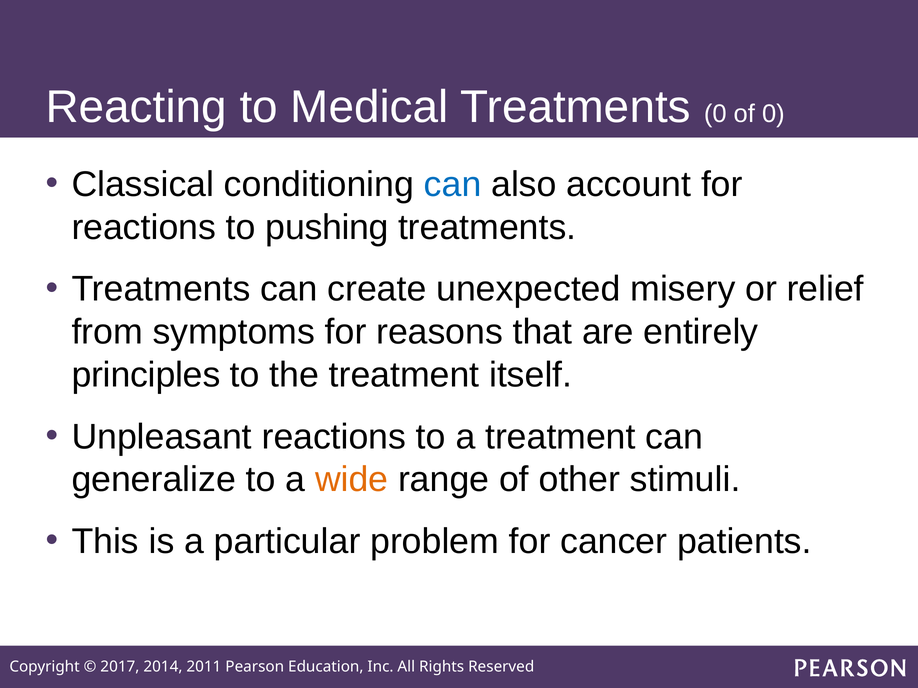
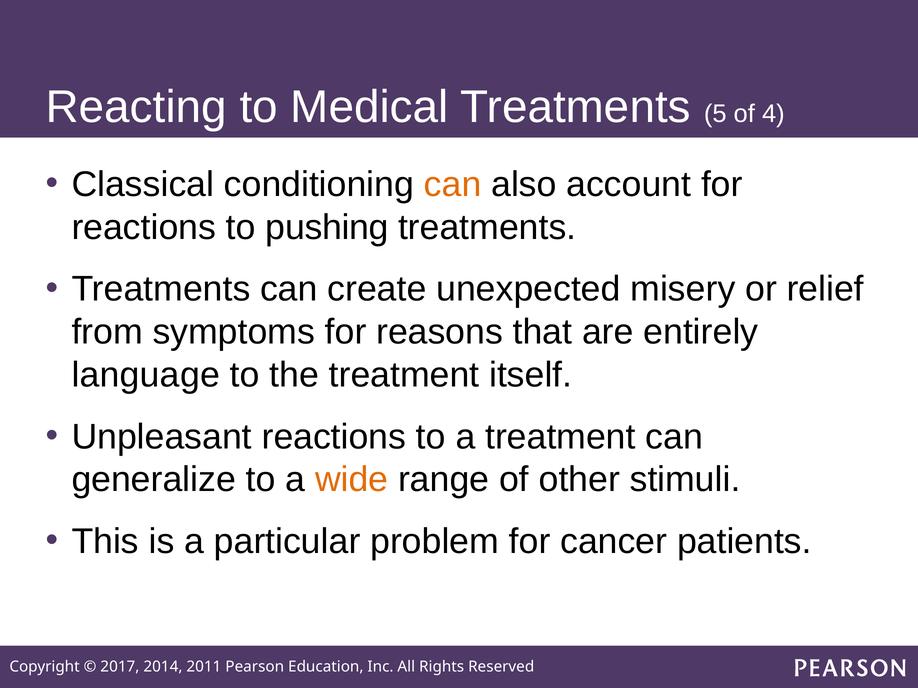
Treatments 0: 0 -> 5
of 0: 0 -> 4
can at (453, 185) colour: blue -> orange
principles: principles -> language
